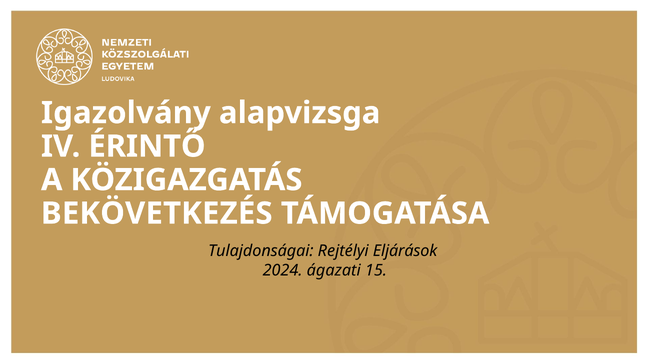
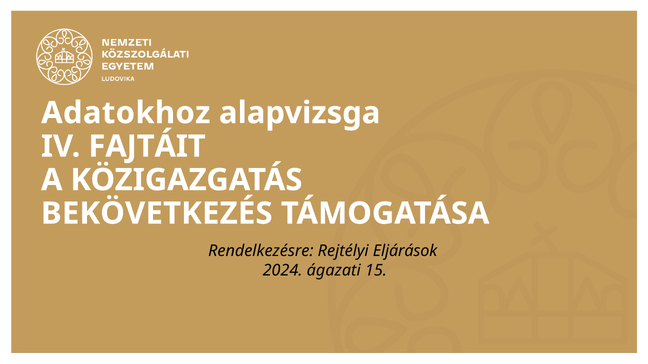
Igazolvány: Igazolvány -> Adatokhoz
ÉRINTŐ: ÉRINTŐ -> FAJTÁIT
Tulajdonságai: Tulajdonságai -> Rendelkezésre
